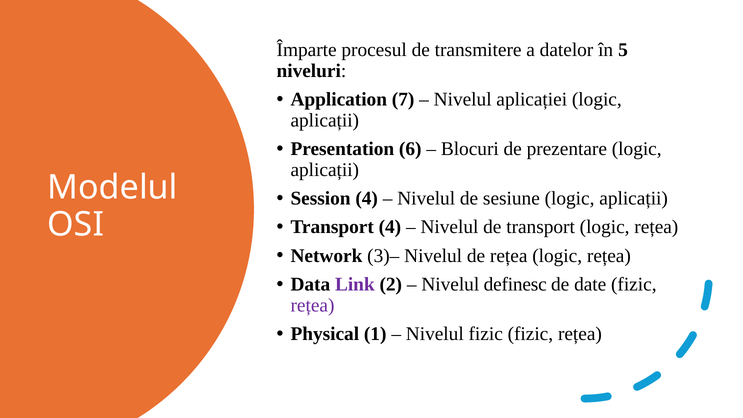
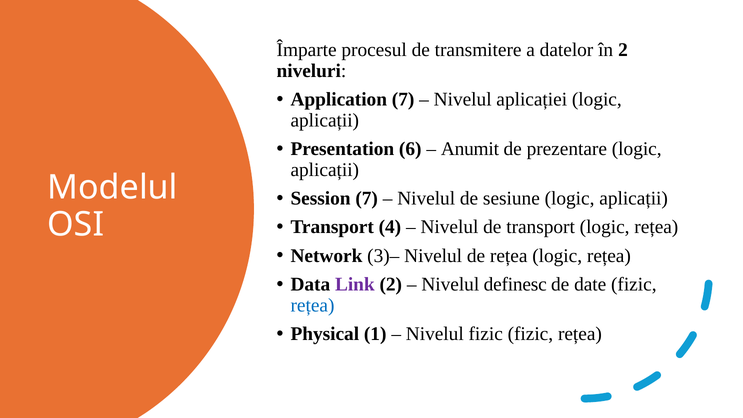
în 5: 5 -> 2
Blocuri: Blocuri -> Anumit
Session 4: 4 -> 7
rețea at (313, 305) colour: purple -> blue
